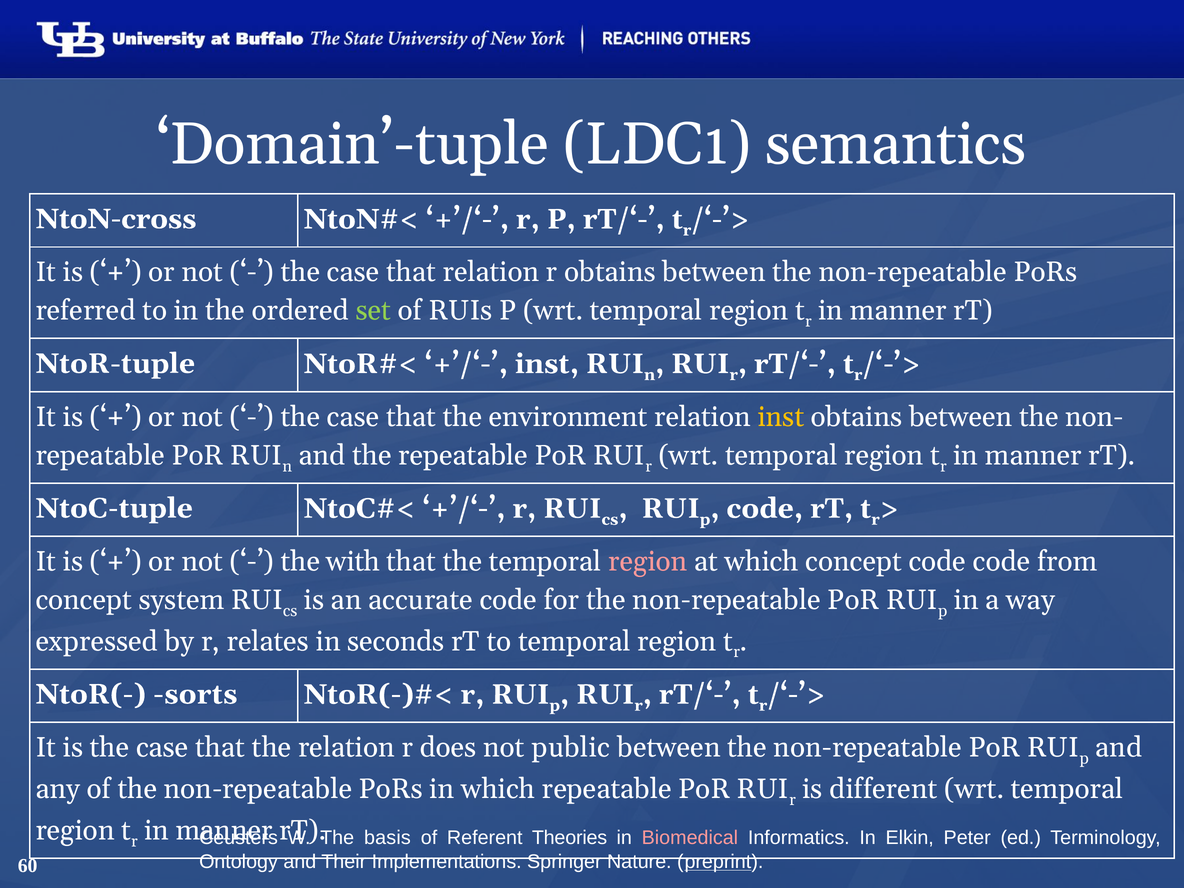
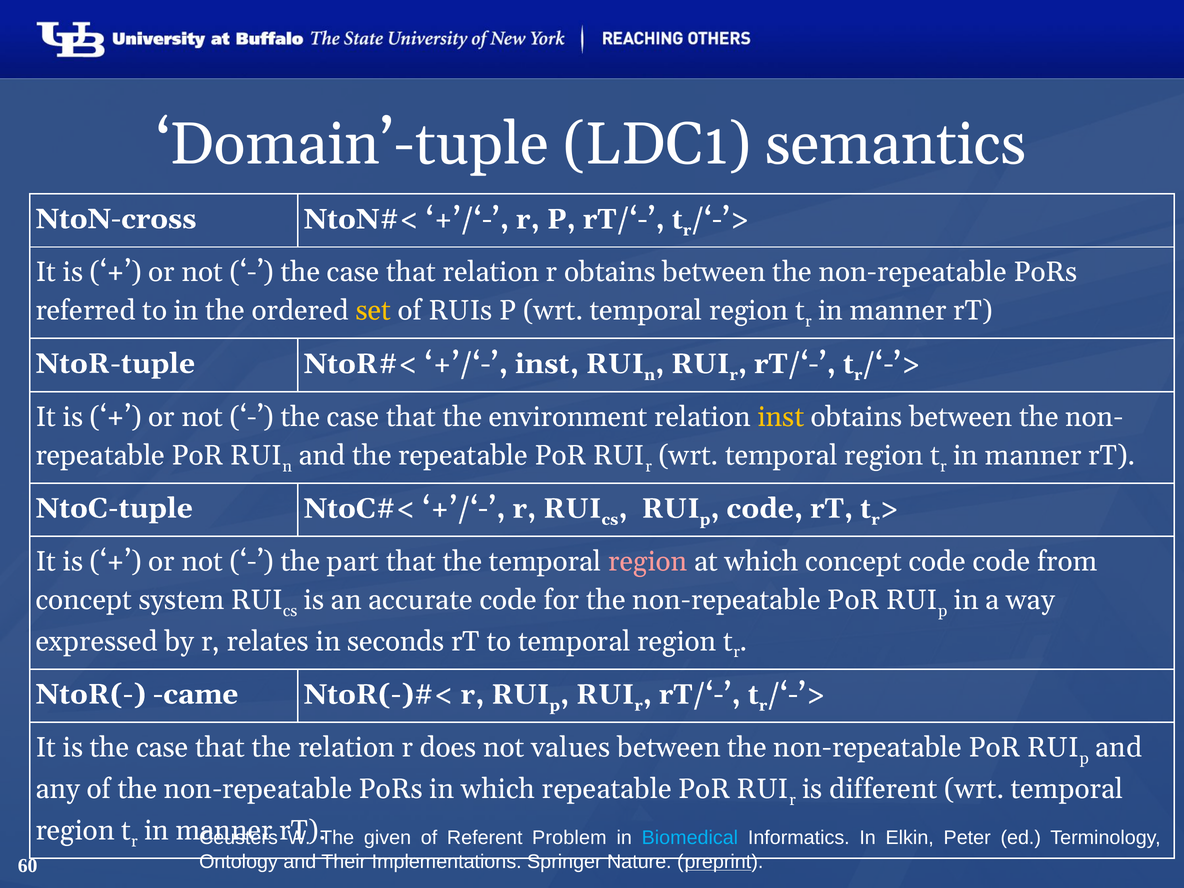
set colour: light green -> yellow
with: with -> part
sorts: sorts -> came
public: public -> values
basis: basis -> given
Theories: Theories -> Problem
Biomedical colour: pink -> light blue
